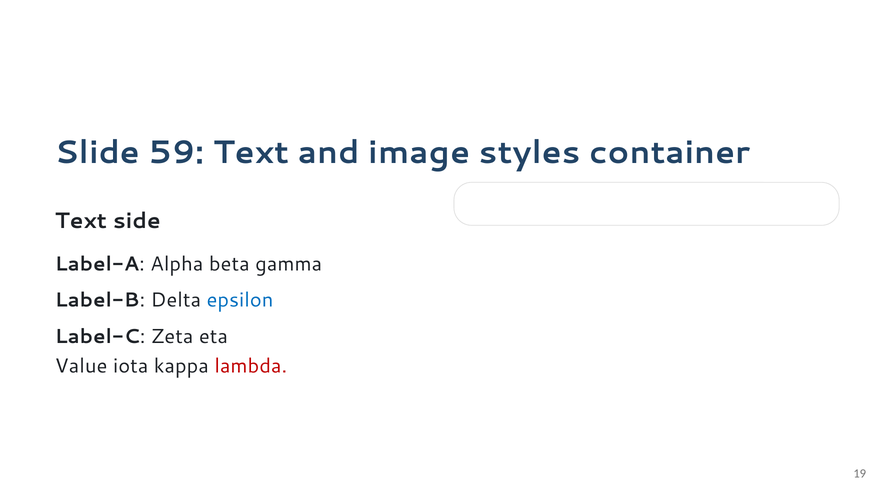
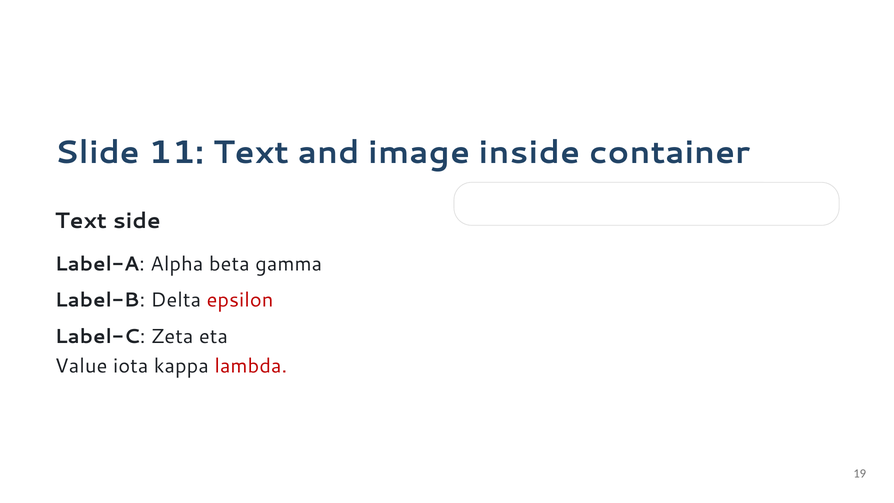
59: 59 -> 11
styles: styles -> inside
epsilon colour: blue -> red
